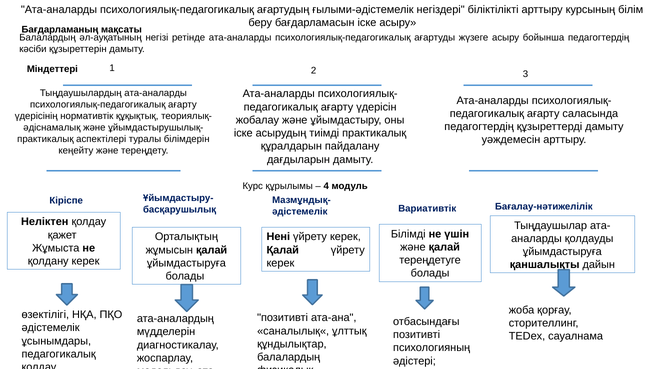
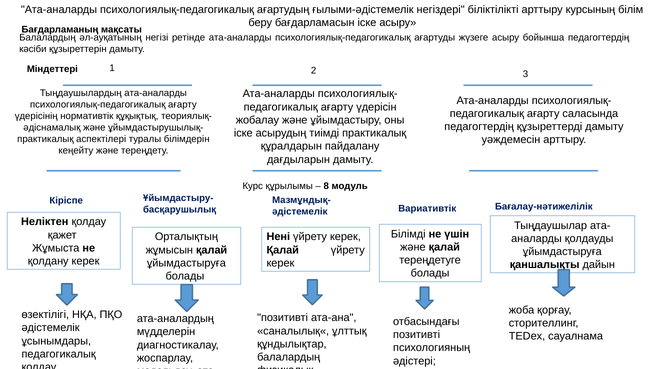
4: 4 -> 8
